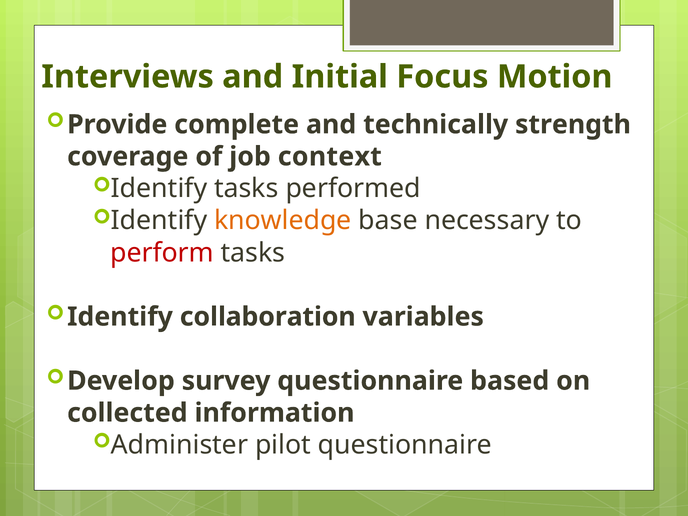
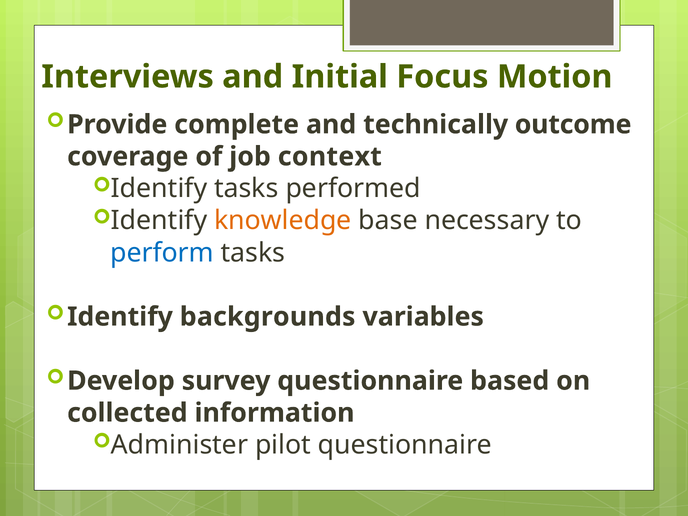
strength: strength -> outcome
perform colour: red -> blue
collaboration: collaboration -> backgrounds
